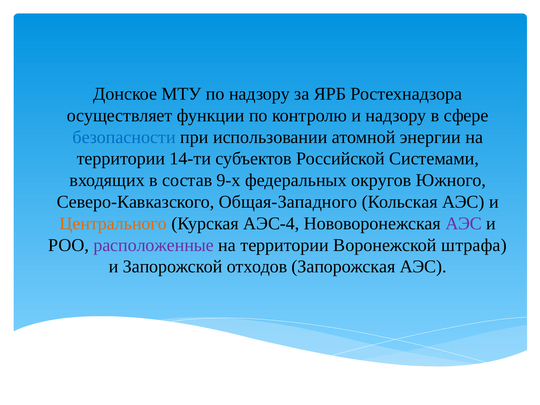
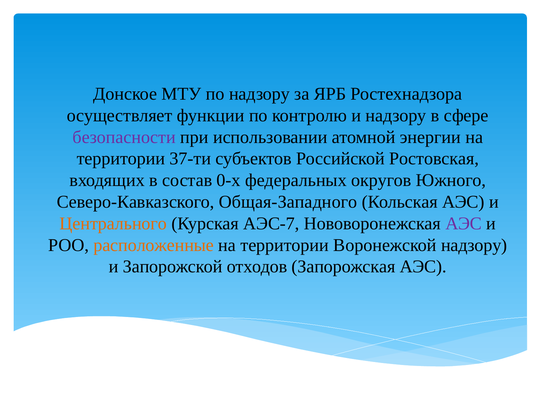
безопасности colour: blue -> purple
14-ти: 14-ти -> 37-ти
Системами: Системами -> Ростовская
9-х: 9-х -> 0-х
АЭС-4: АЭС-4 -> АЭС-7
расположенные colour: purple -> orange
Воронежской штрафа: штрафа -> надзору
